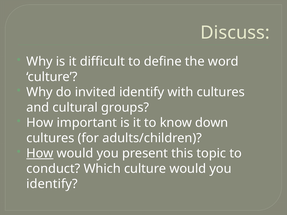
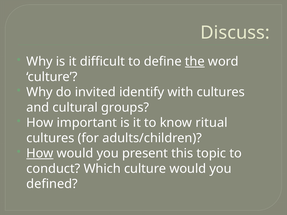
the underline: none -> present
down: down -> ritual
identify at (52, 184): identify -> defined
